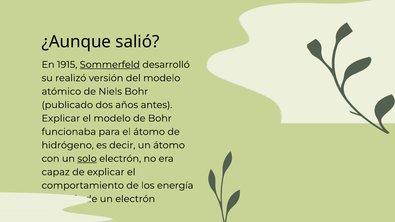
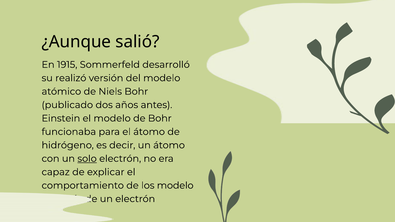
Sommerfeld underline: present -> none
Explicar at (61, 118): Explicar -> Einstein
los energía: energía -> modelo
